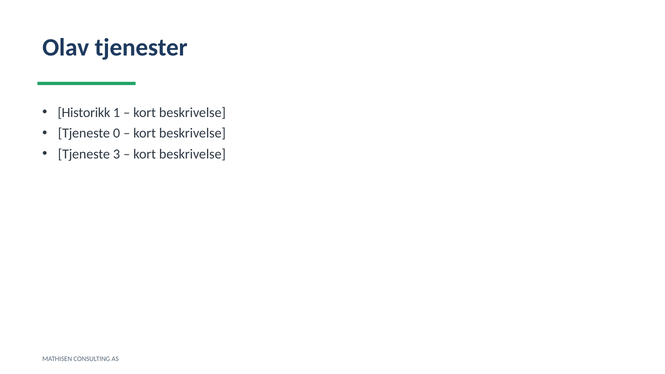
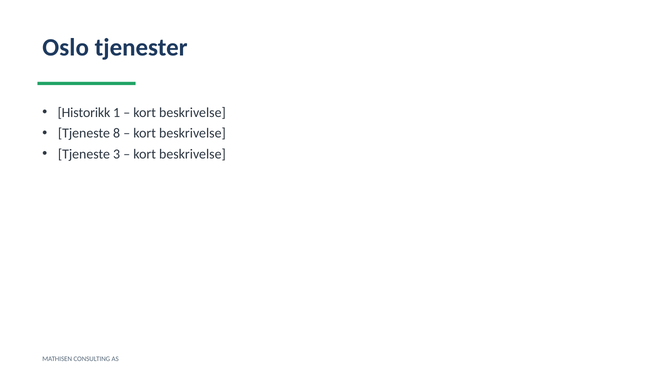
Olav: Olav -> Oslo
0: 0 -> 8
